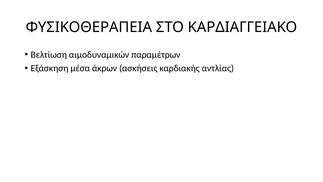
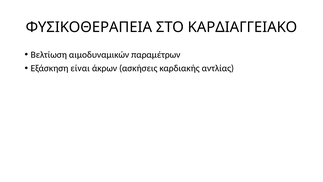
μέσα: μέσα -> είναι
